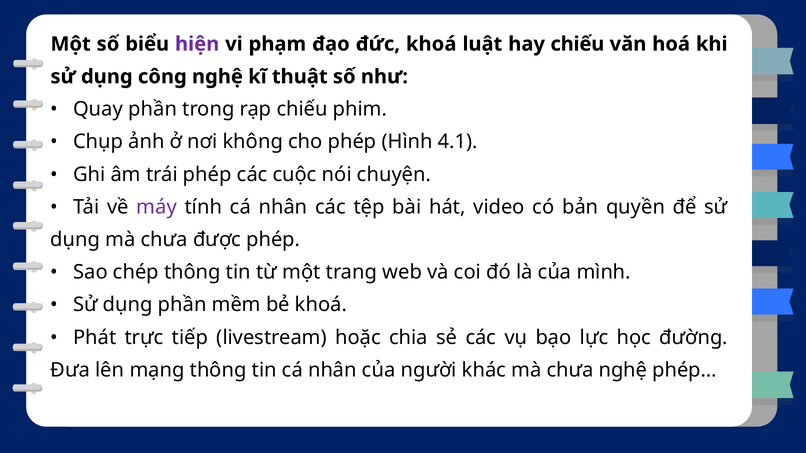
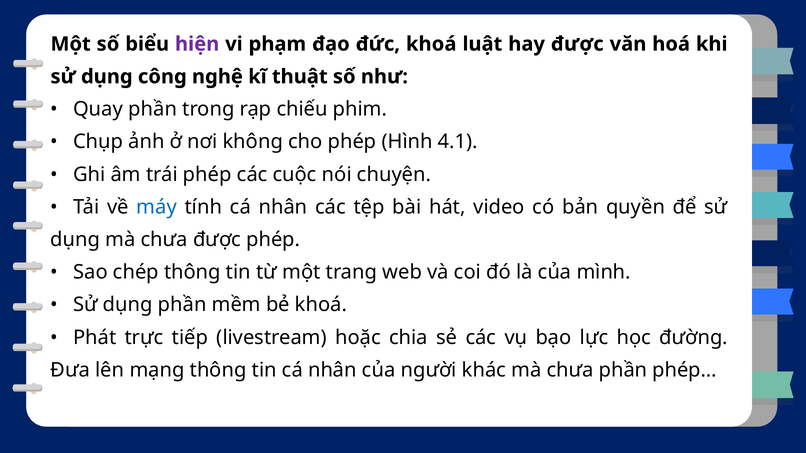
hay chiếu: chiếu -> được
máy colour: purple -> blue
chưa nghệ: nghệ -> phần
